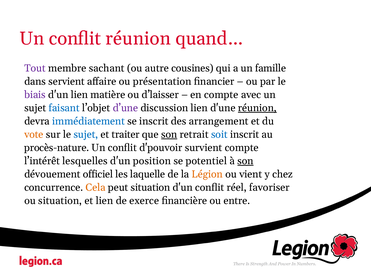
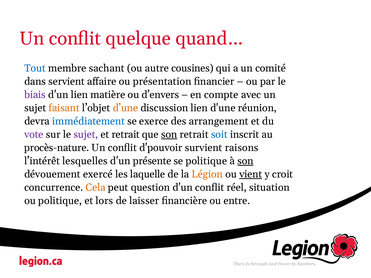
conflit réunion: réunion -> quelque
Tout colour: purple -> blue
famille: famille -> comité
d’laisser: d’laisser -> d’envers
faisant colour: blue -> orange
d’une colour: purple -> orange
réunion at (257, 108) underline: present -> none
se inscrit: inscrit -> exerce
vote colour: orange -> purple
sujet at (86, 135) colour: blue -> purple
et traiter: traiter -> retrait
survient compte: compte -> raisons
position: position -> présente
se potentiel: potentiel -> politique
officiel: officiel -> exercé
vient underline: none -> present
chez: chez -> croit
peut situation: situation -> question
favoriser: favoriser -> situation
ou situation: situation -> politique
et lien: lien -> lors
exerce: exerce -> laisser
